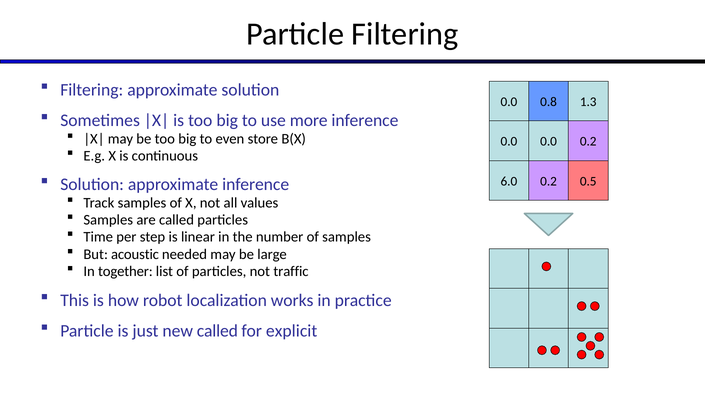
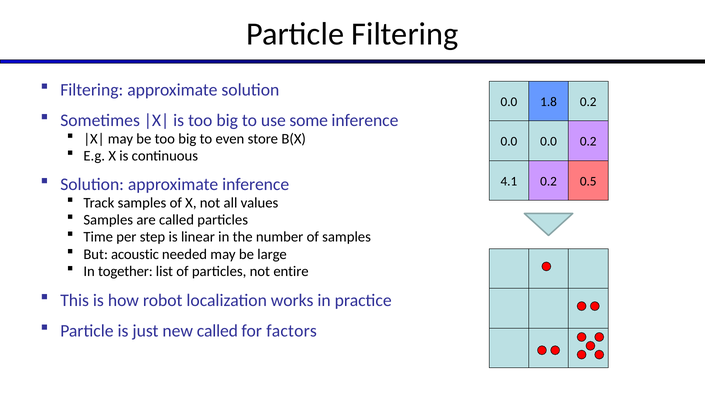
0.8: 0.8 -> 1.8
1.3 at (588, 102): 1.3 -> 0.2
more: more -> some
6.0: 6.0 -> 4.1
traffic: traffic -> entire
explicit: explicit -> factors
